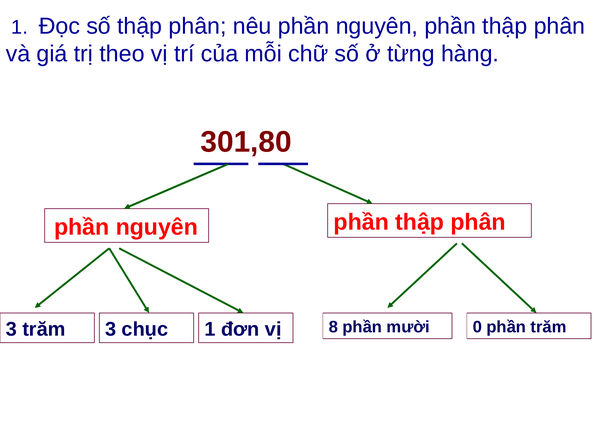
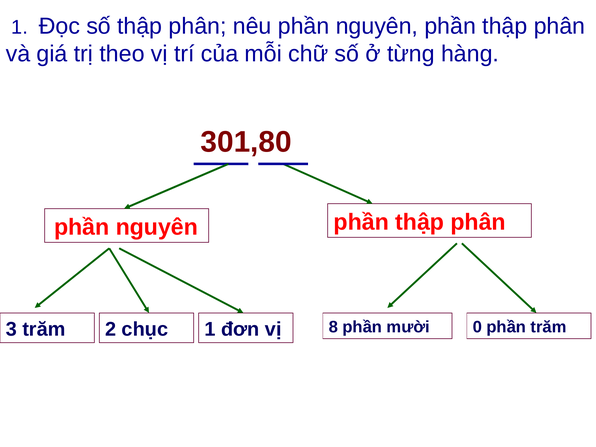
trăm 3: 3 -> 2
